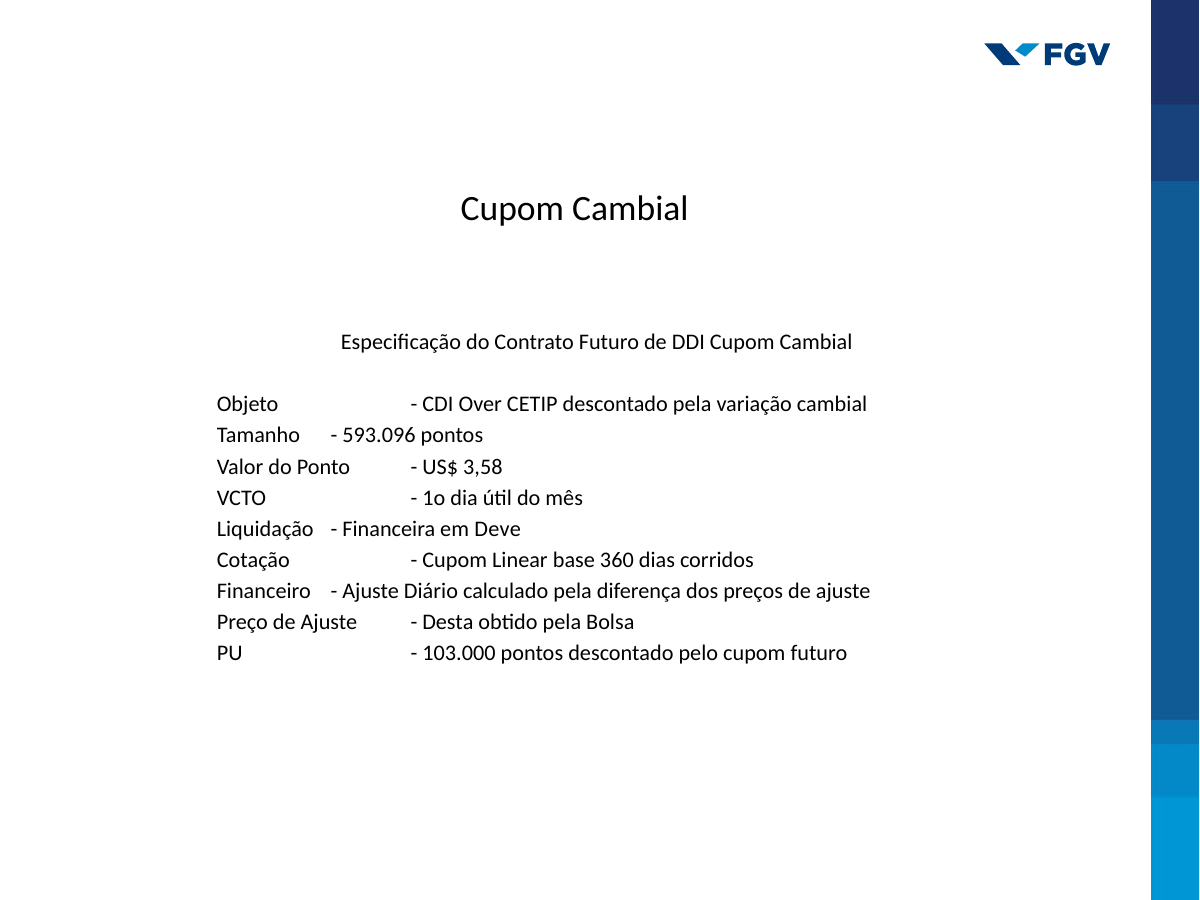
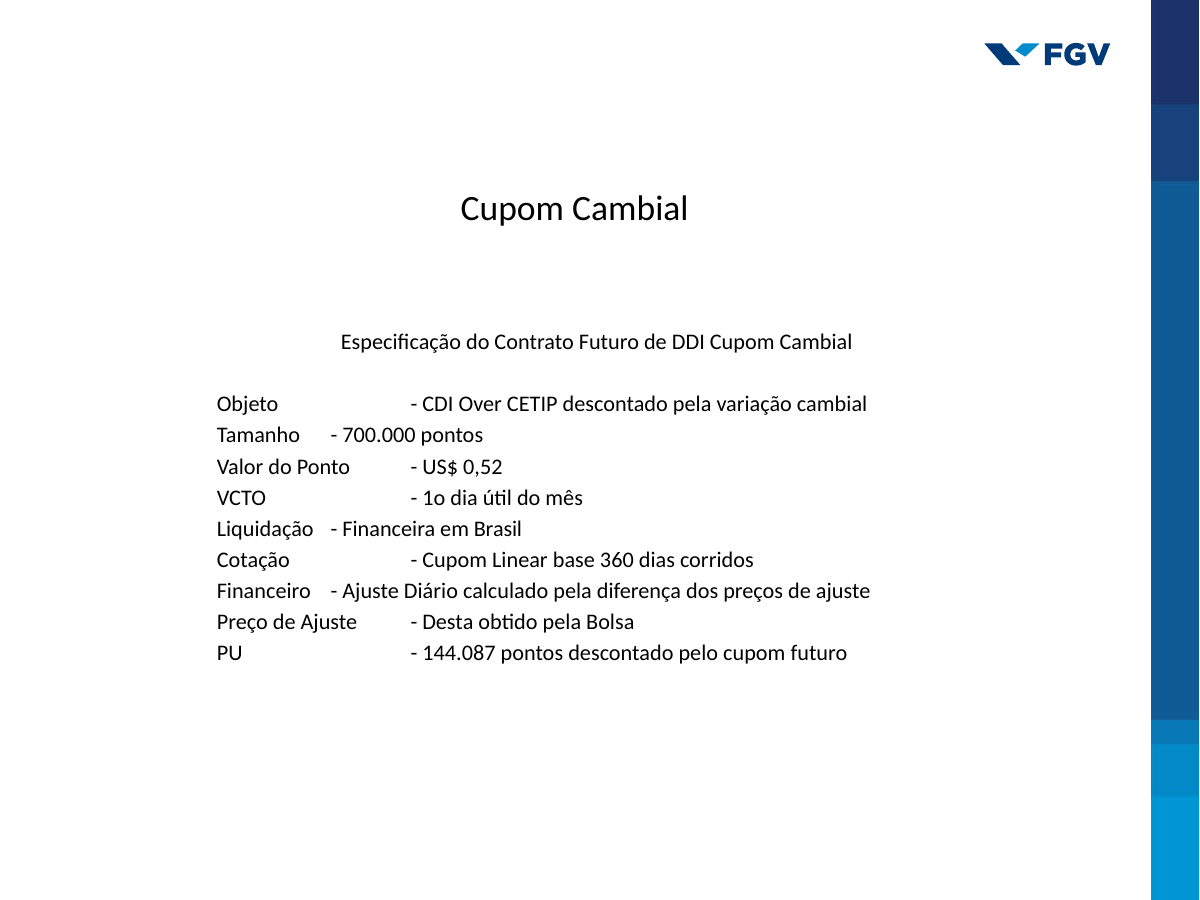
593.096: 593.096 -> 700.000
3,58: 3,58 -> 0,52
Deve: Deve -> Brasil
103.000: 103.000 -> 144.087
